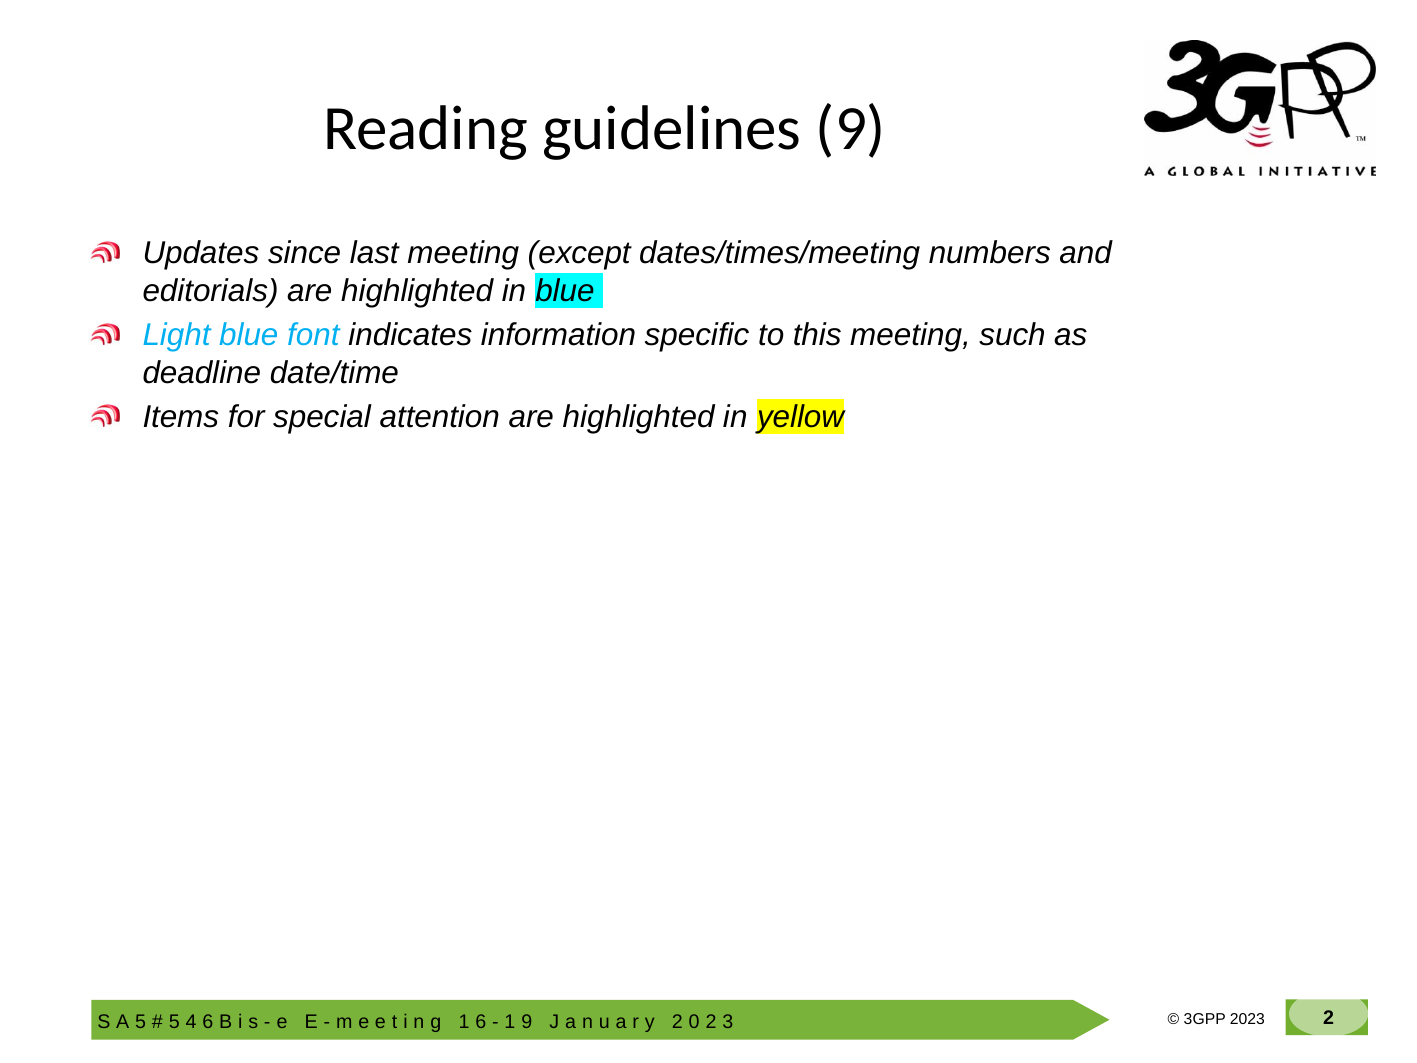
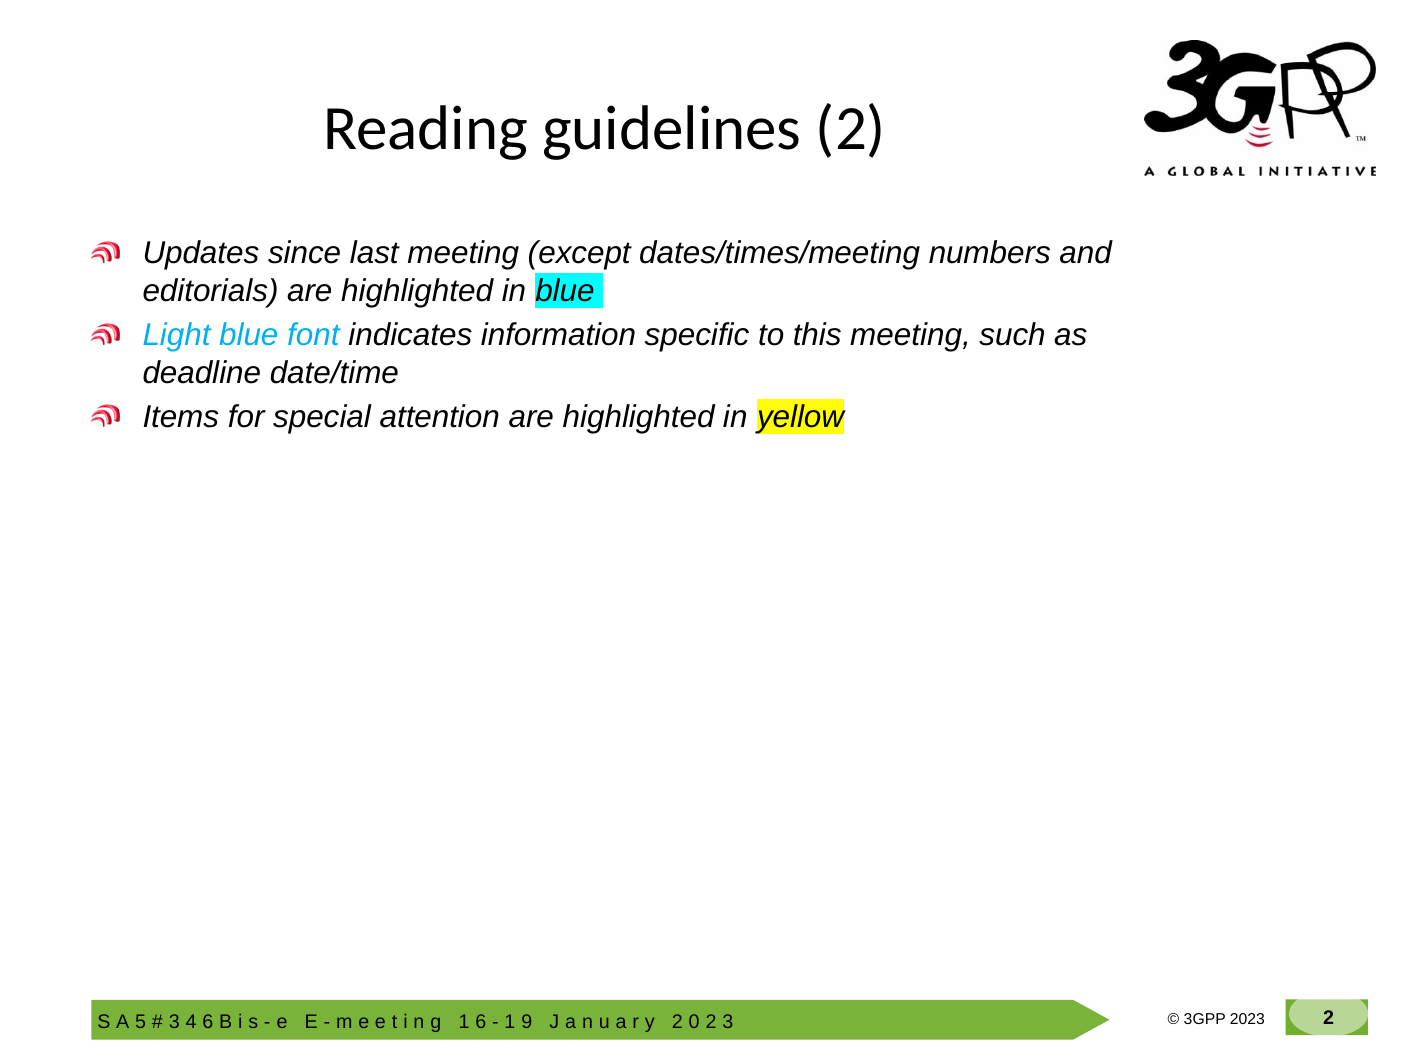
guidelines 9: 9 -> 2
5 at (174, 1022): 5 -> 3
